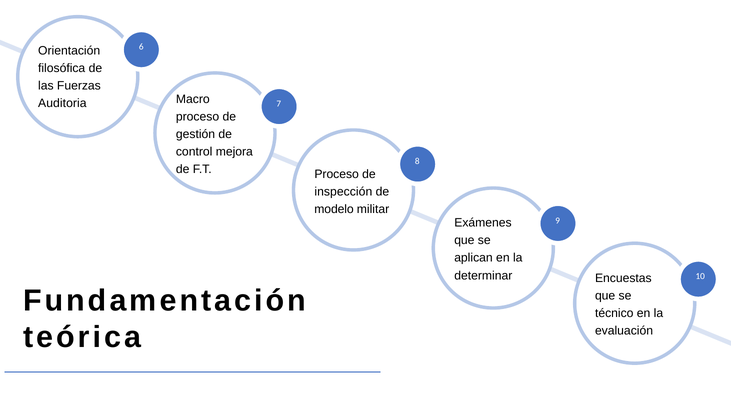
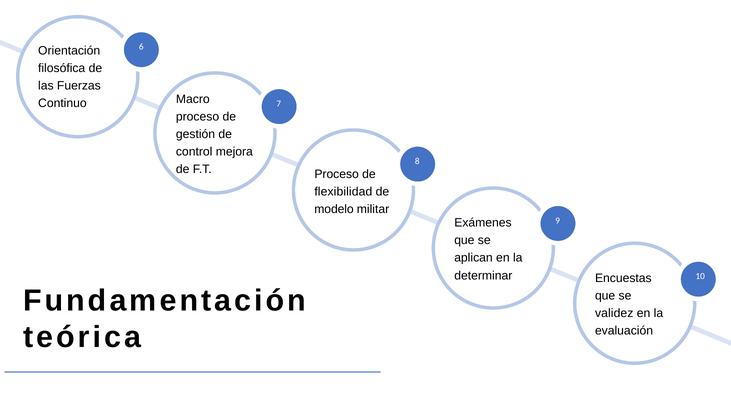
Auditoria: Auditoria -> Continuo
inspección: inspección -> flexibilidad
técnico: técnico -> validez
